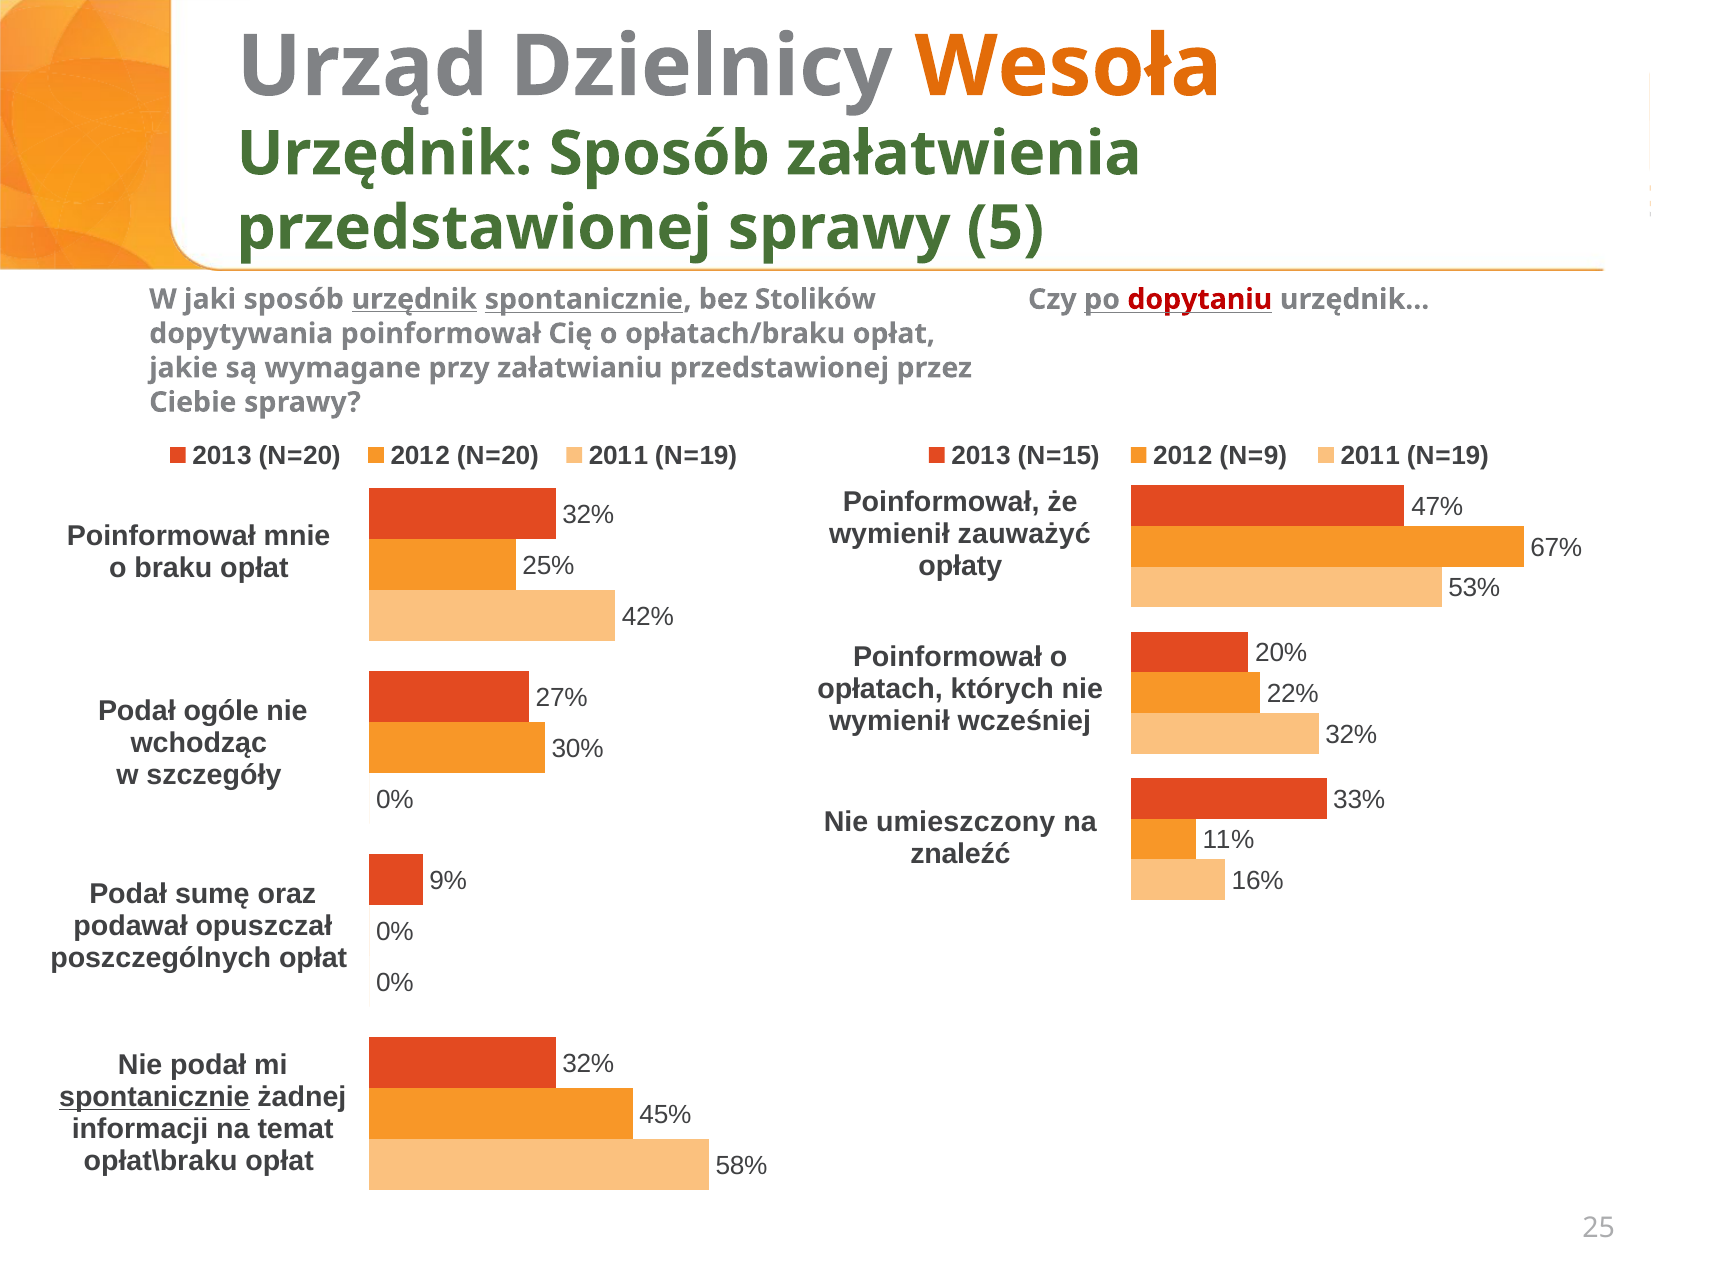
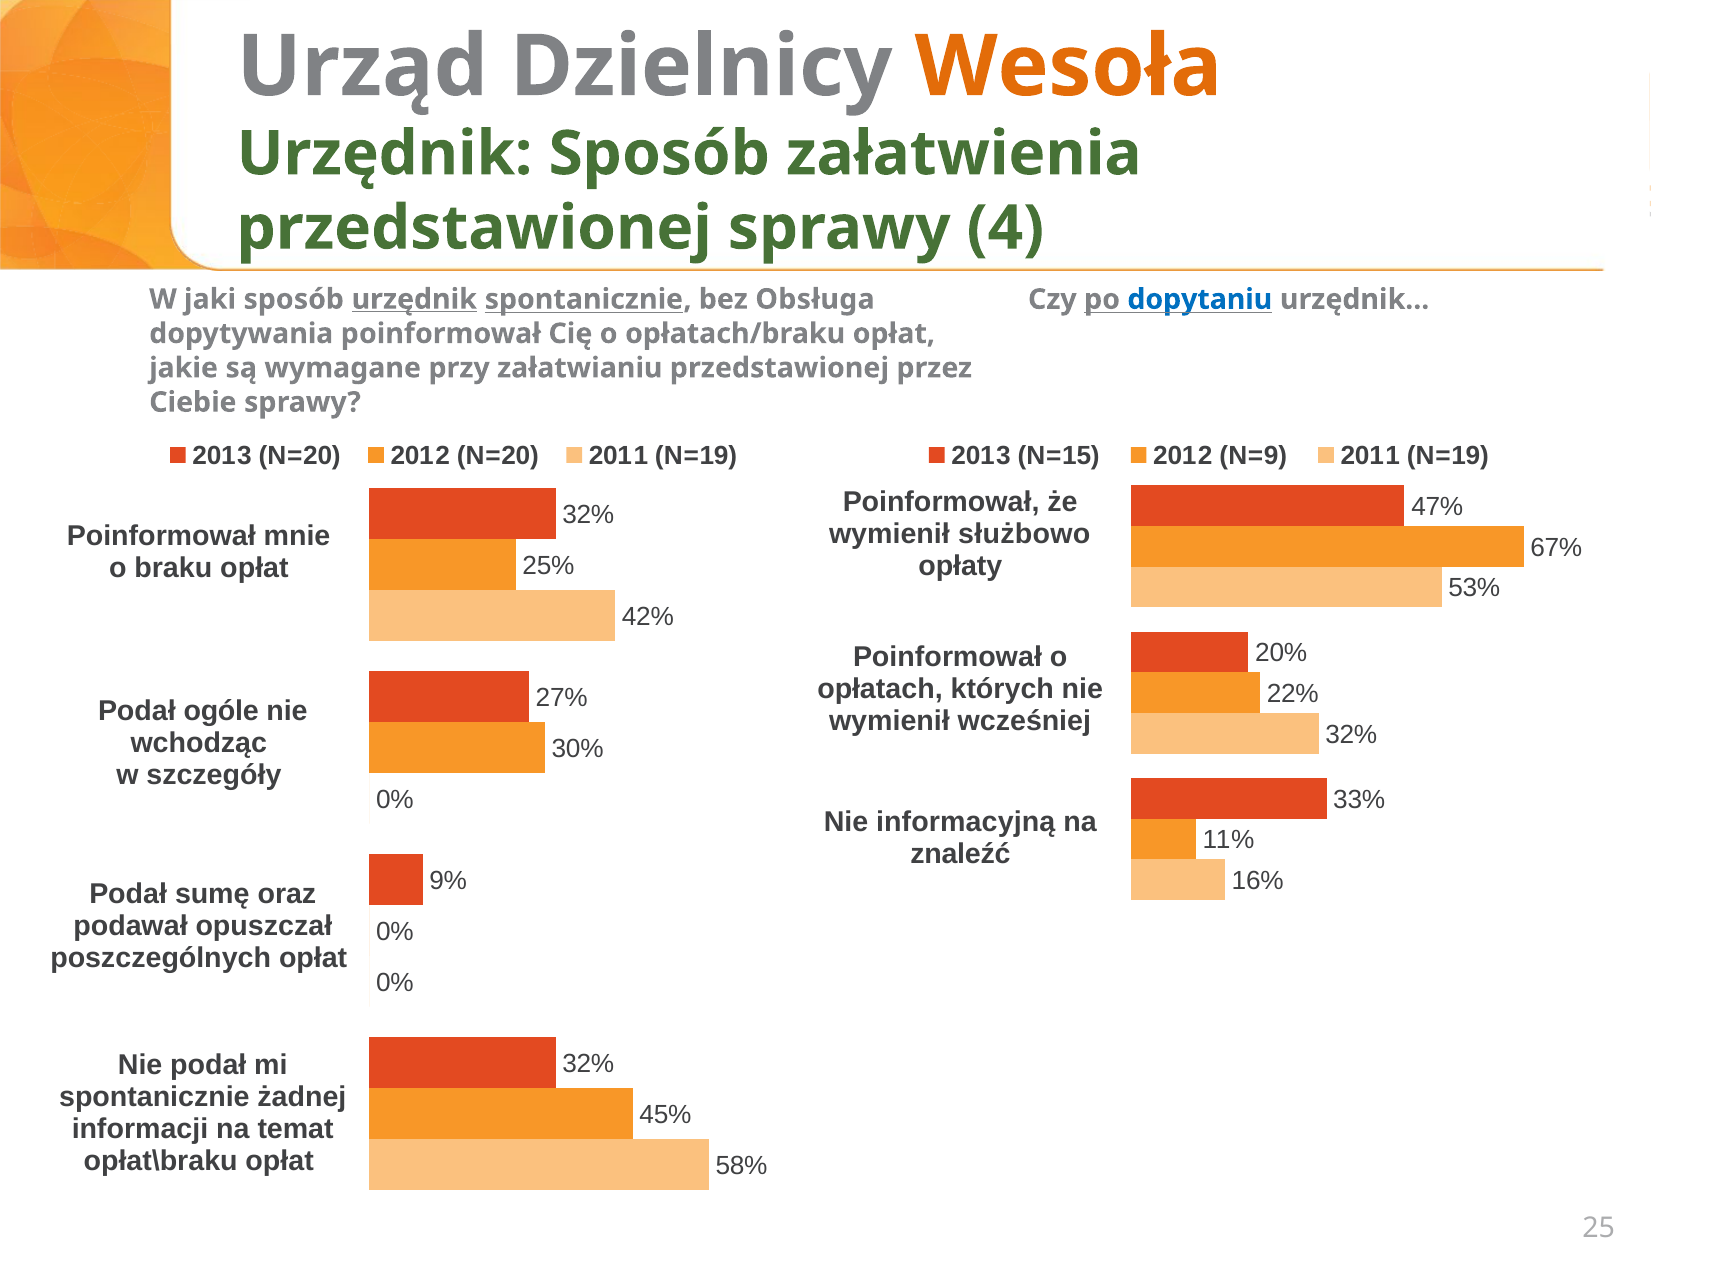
5: 5 -> 4
Stolików: Stolików -> Obsługa
dopytaniu colour: red -> blue
zauważyć: zauważyć -> służbowo
umieszczony: umieszczony -> informacyjną
spontanicznie at (154, 1098) underline: present -> none
